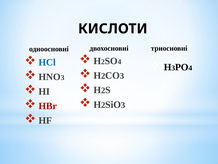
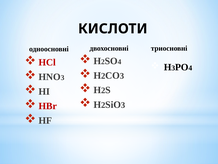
HCl colour: blue -> red
